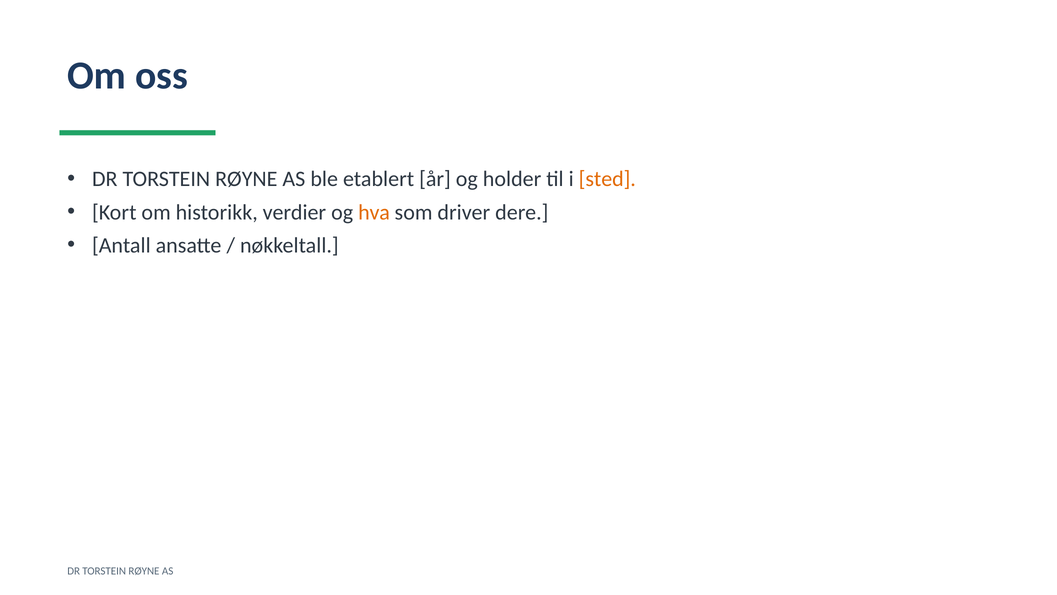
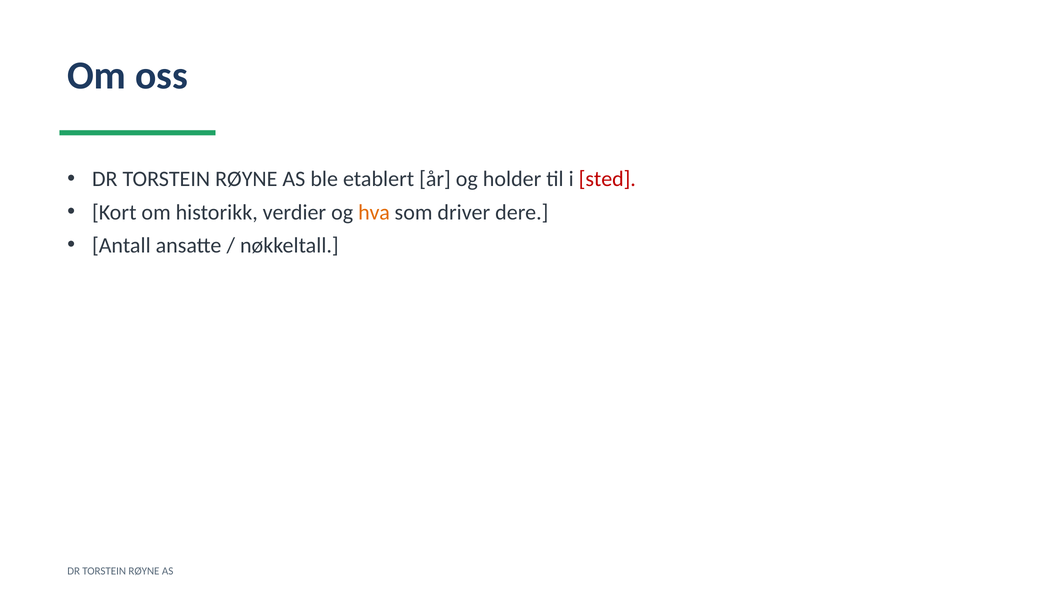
sted colour: orange -> red
